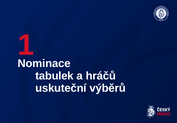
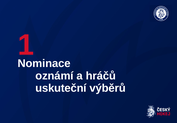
tabulek: tabulek -> oznámí
